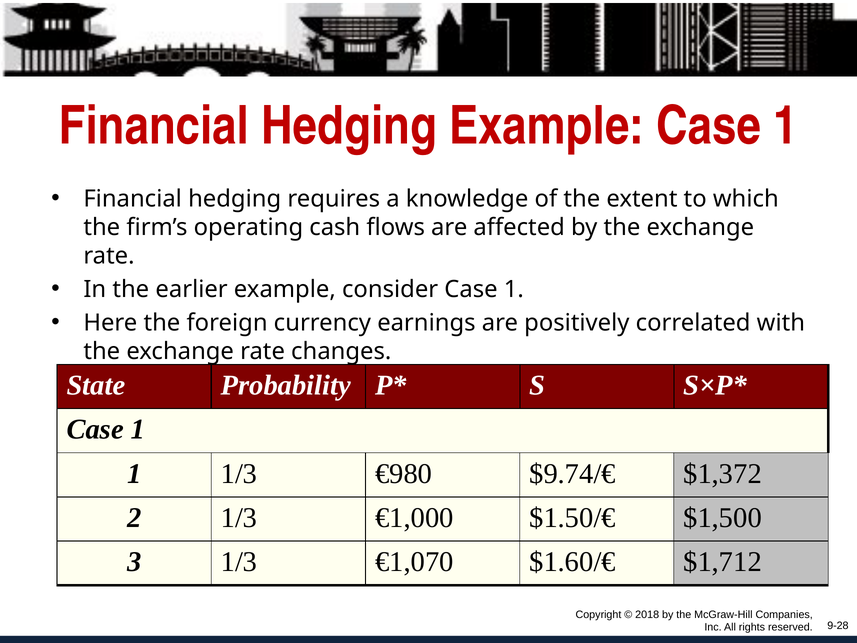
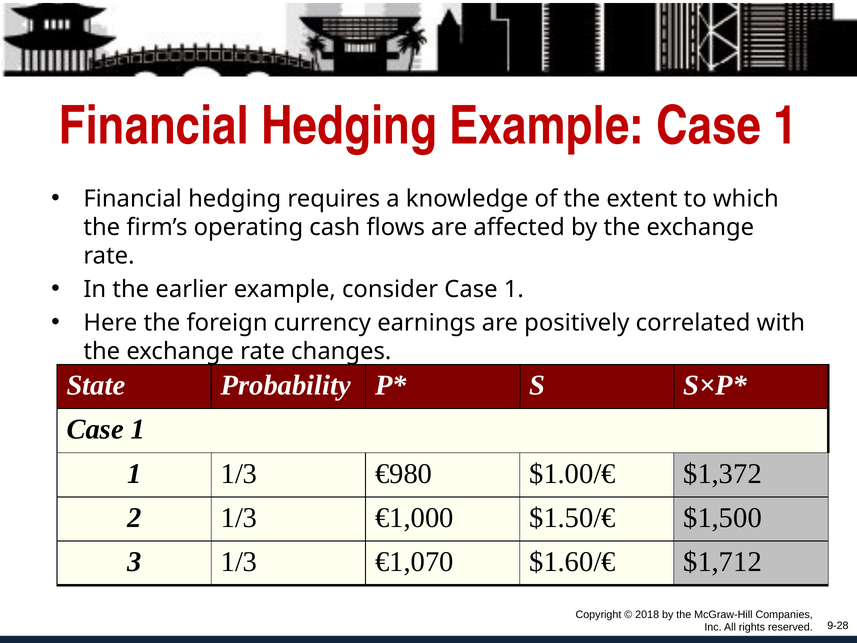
$9.74/€: $9.74/€ -> $1.00/€
